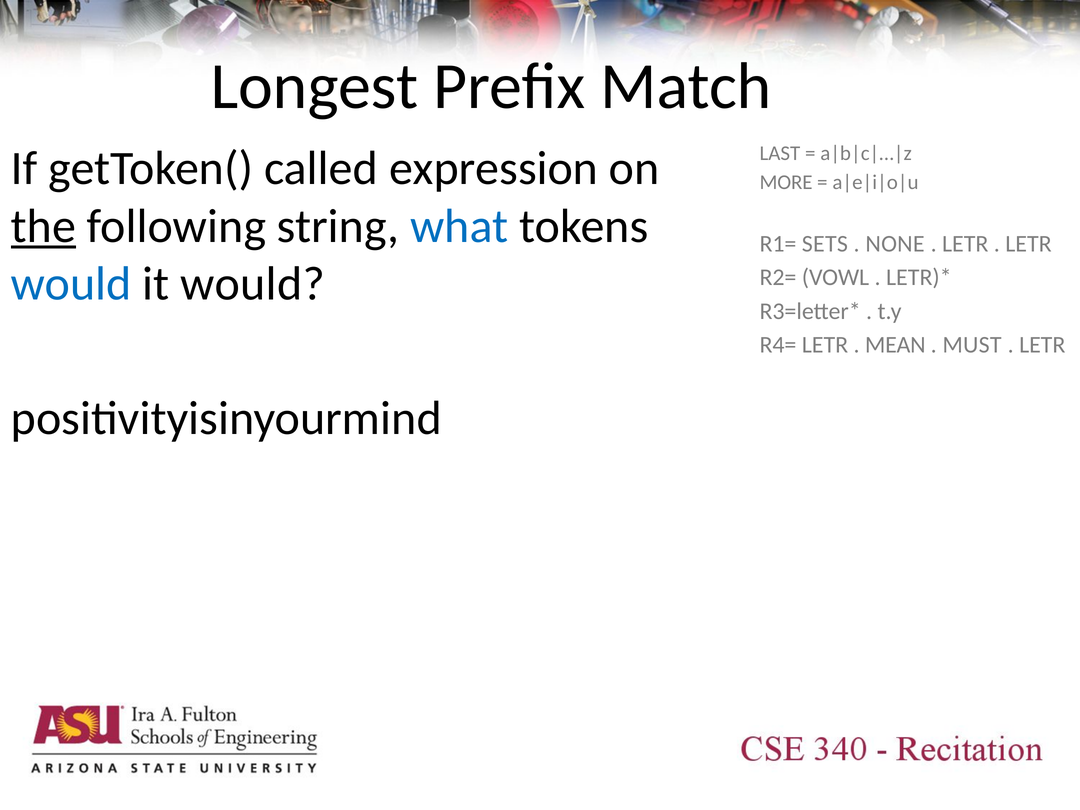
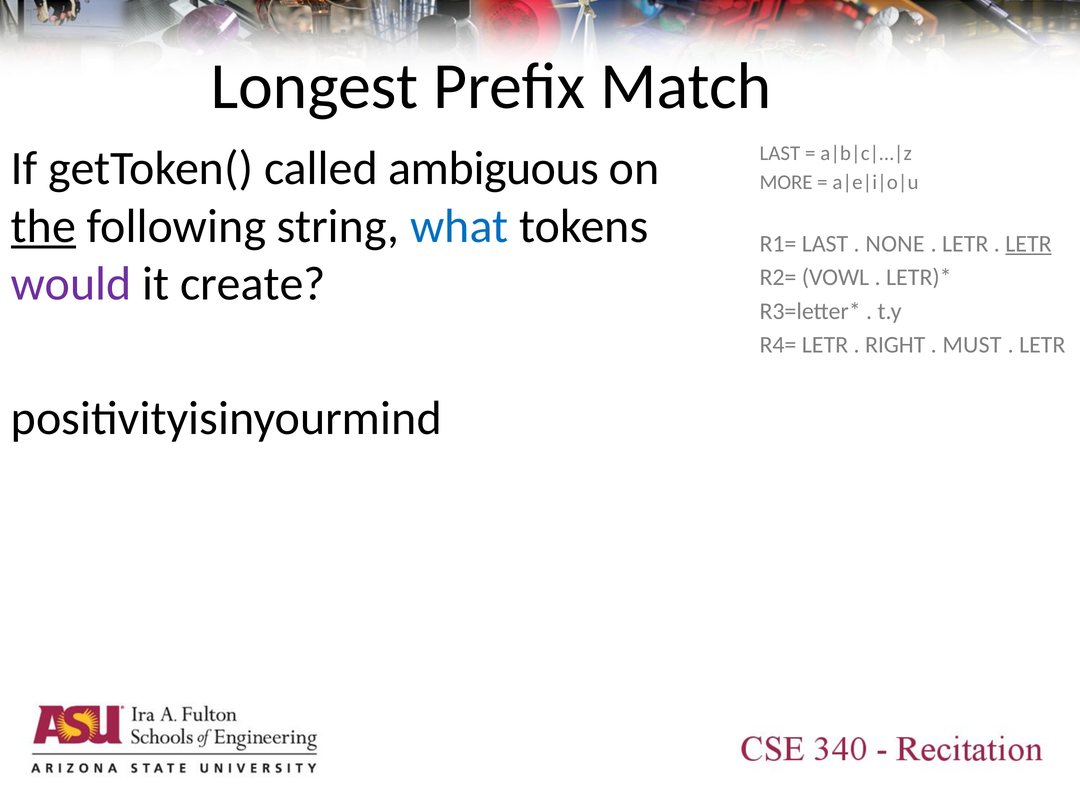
expression: expression -> ambiguous
R1= SETS: SETS -> LAST
LETR at (1028, 244) underline: none -> present
would at (71, 284) colour: blue -> purple
it would: would -> create
MEAN: MEAN -> RIGHT
